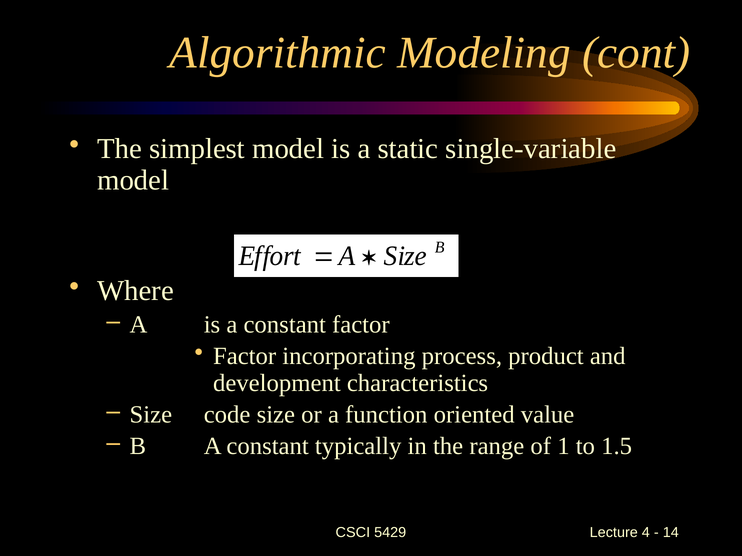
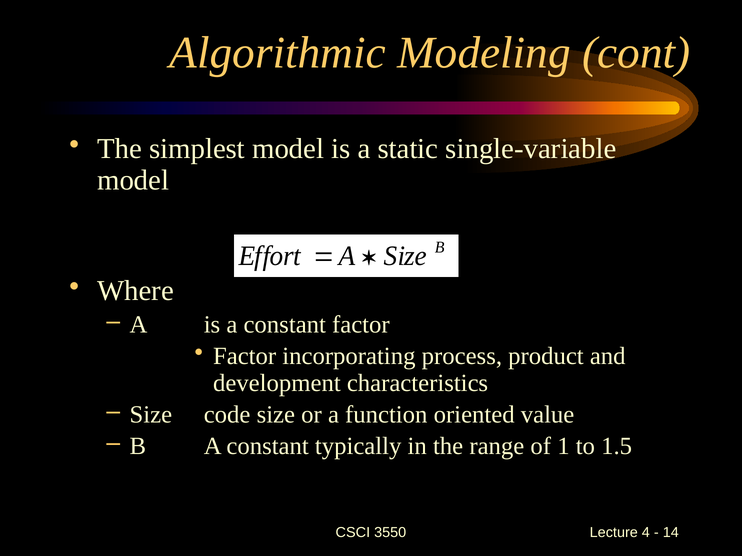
5429: 5429 -> 3550
